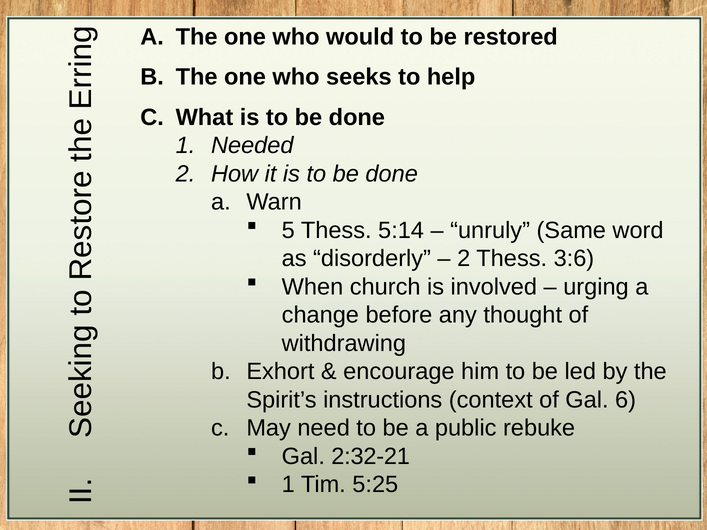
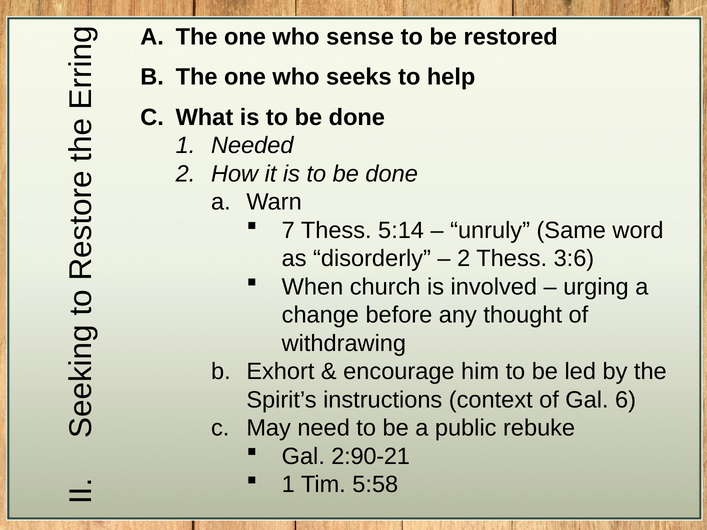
would: would -> sense
5: 5 -> 7
2:32-21: 2:32-21 -> 2:90-21
5:25: 5:25 -> 5:58
